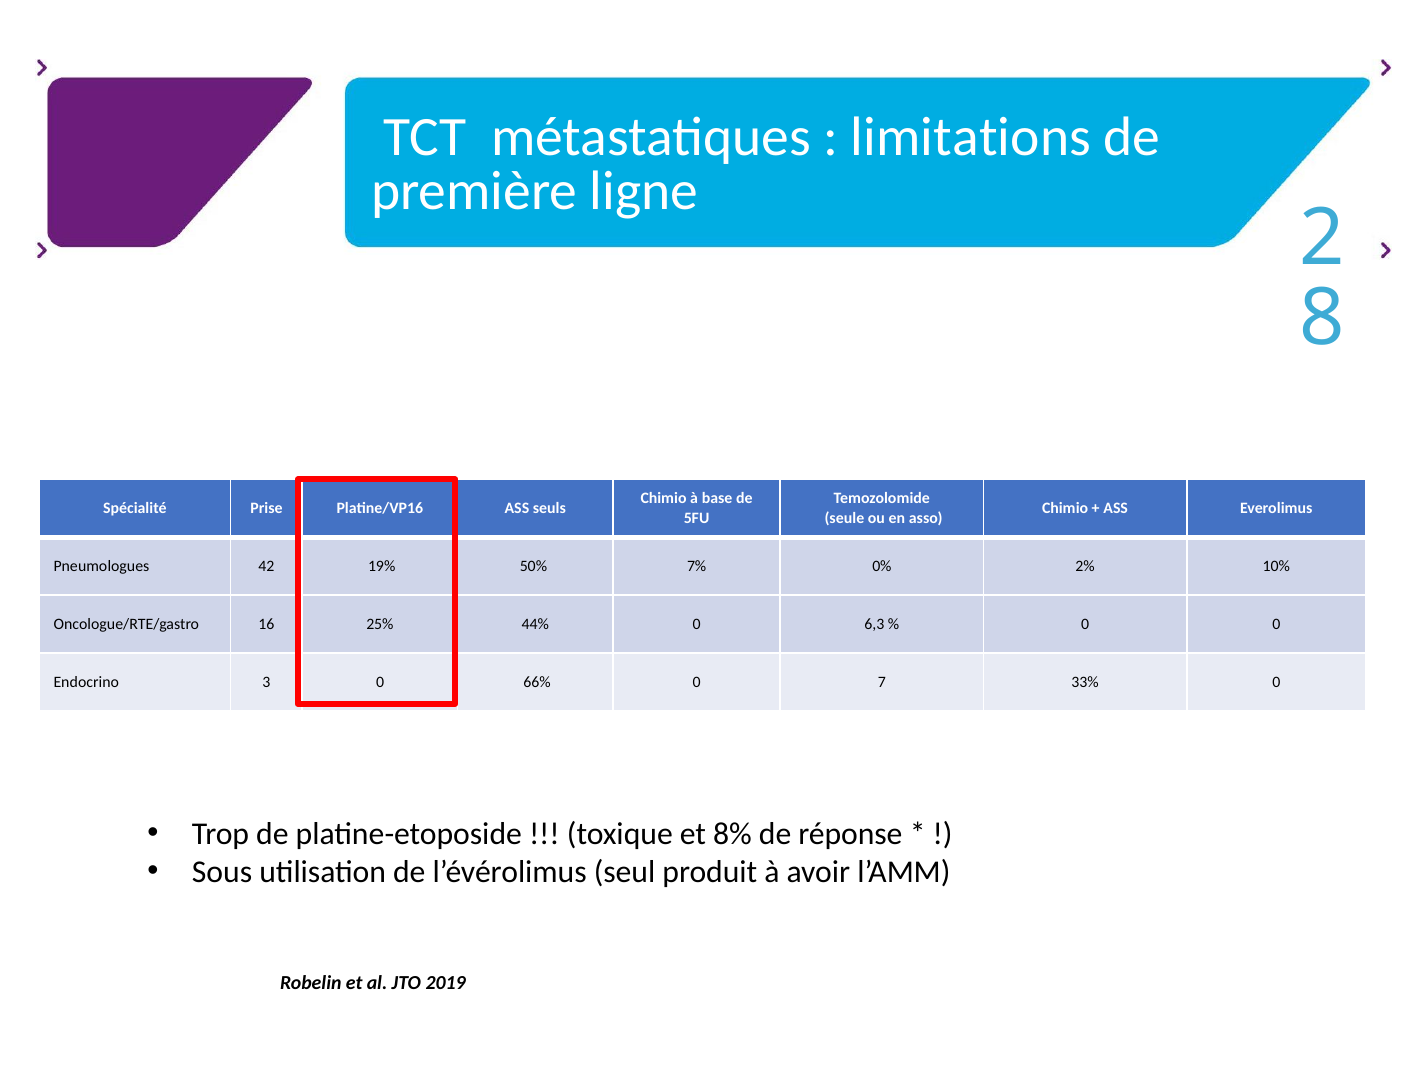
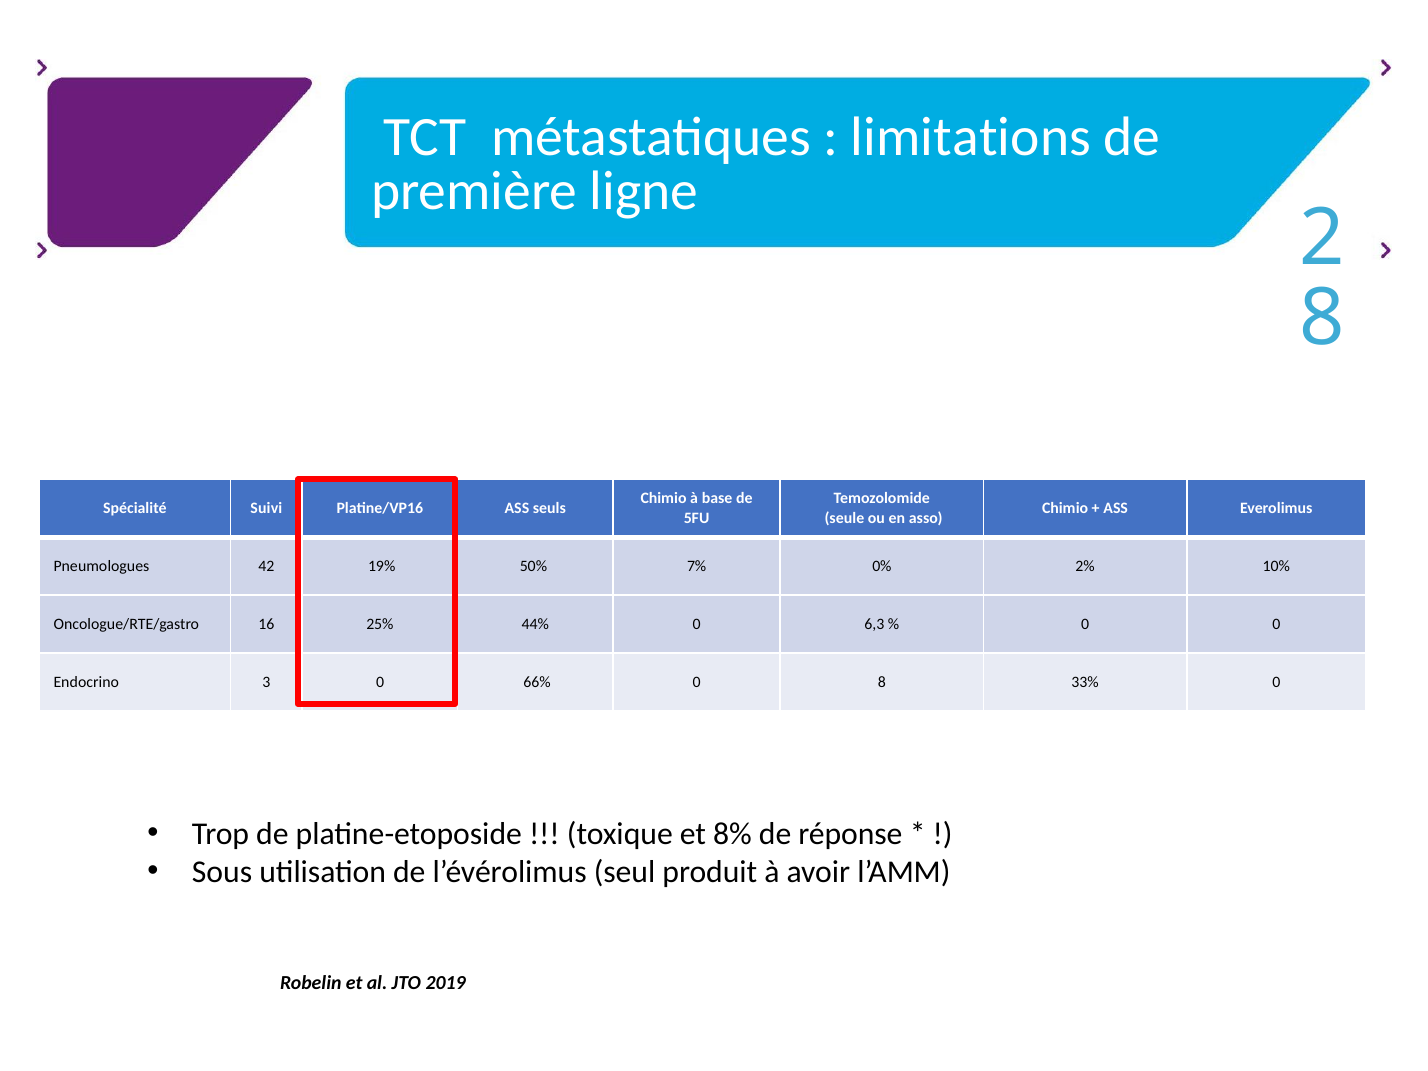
Prise: Prise -> Suivi
0 7: 7 -> 8
